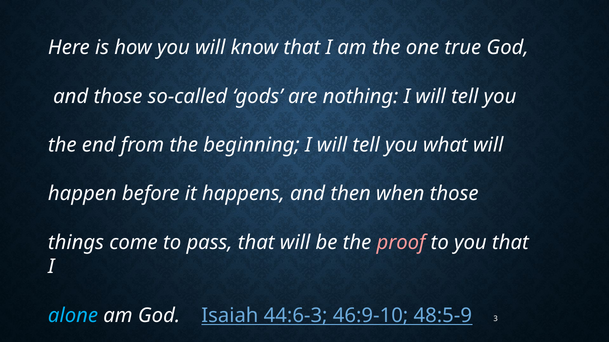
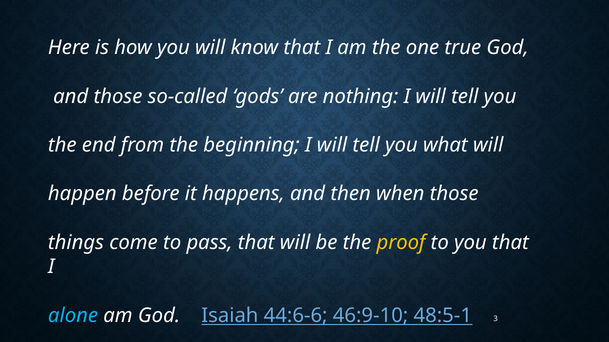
proof colour: pink -> yellow
44:6-3: 44:6-3 -> 44:6-6
48:5-9: 48:5-9 -> 48:5-1
